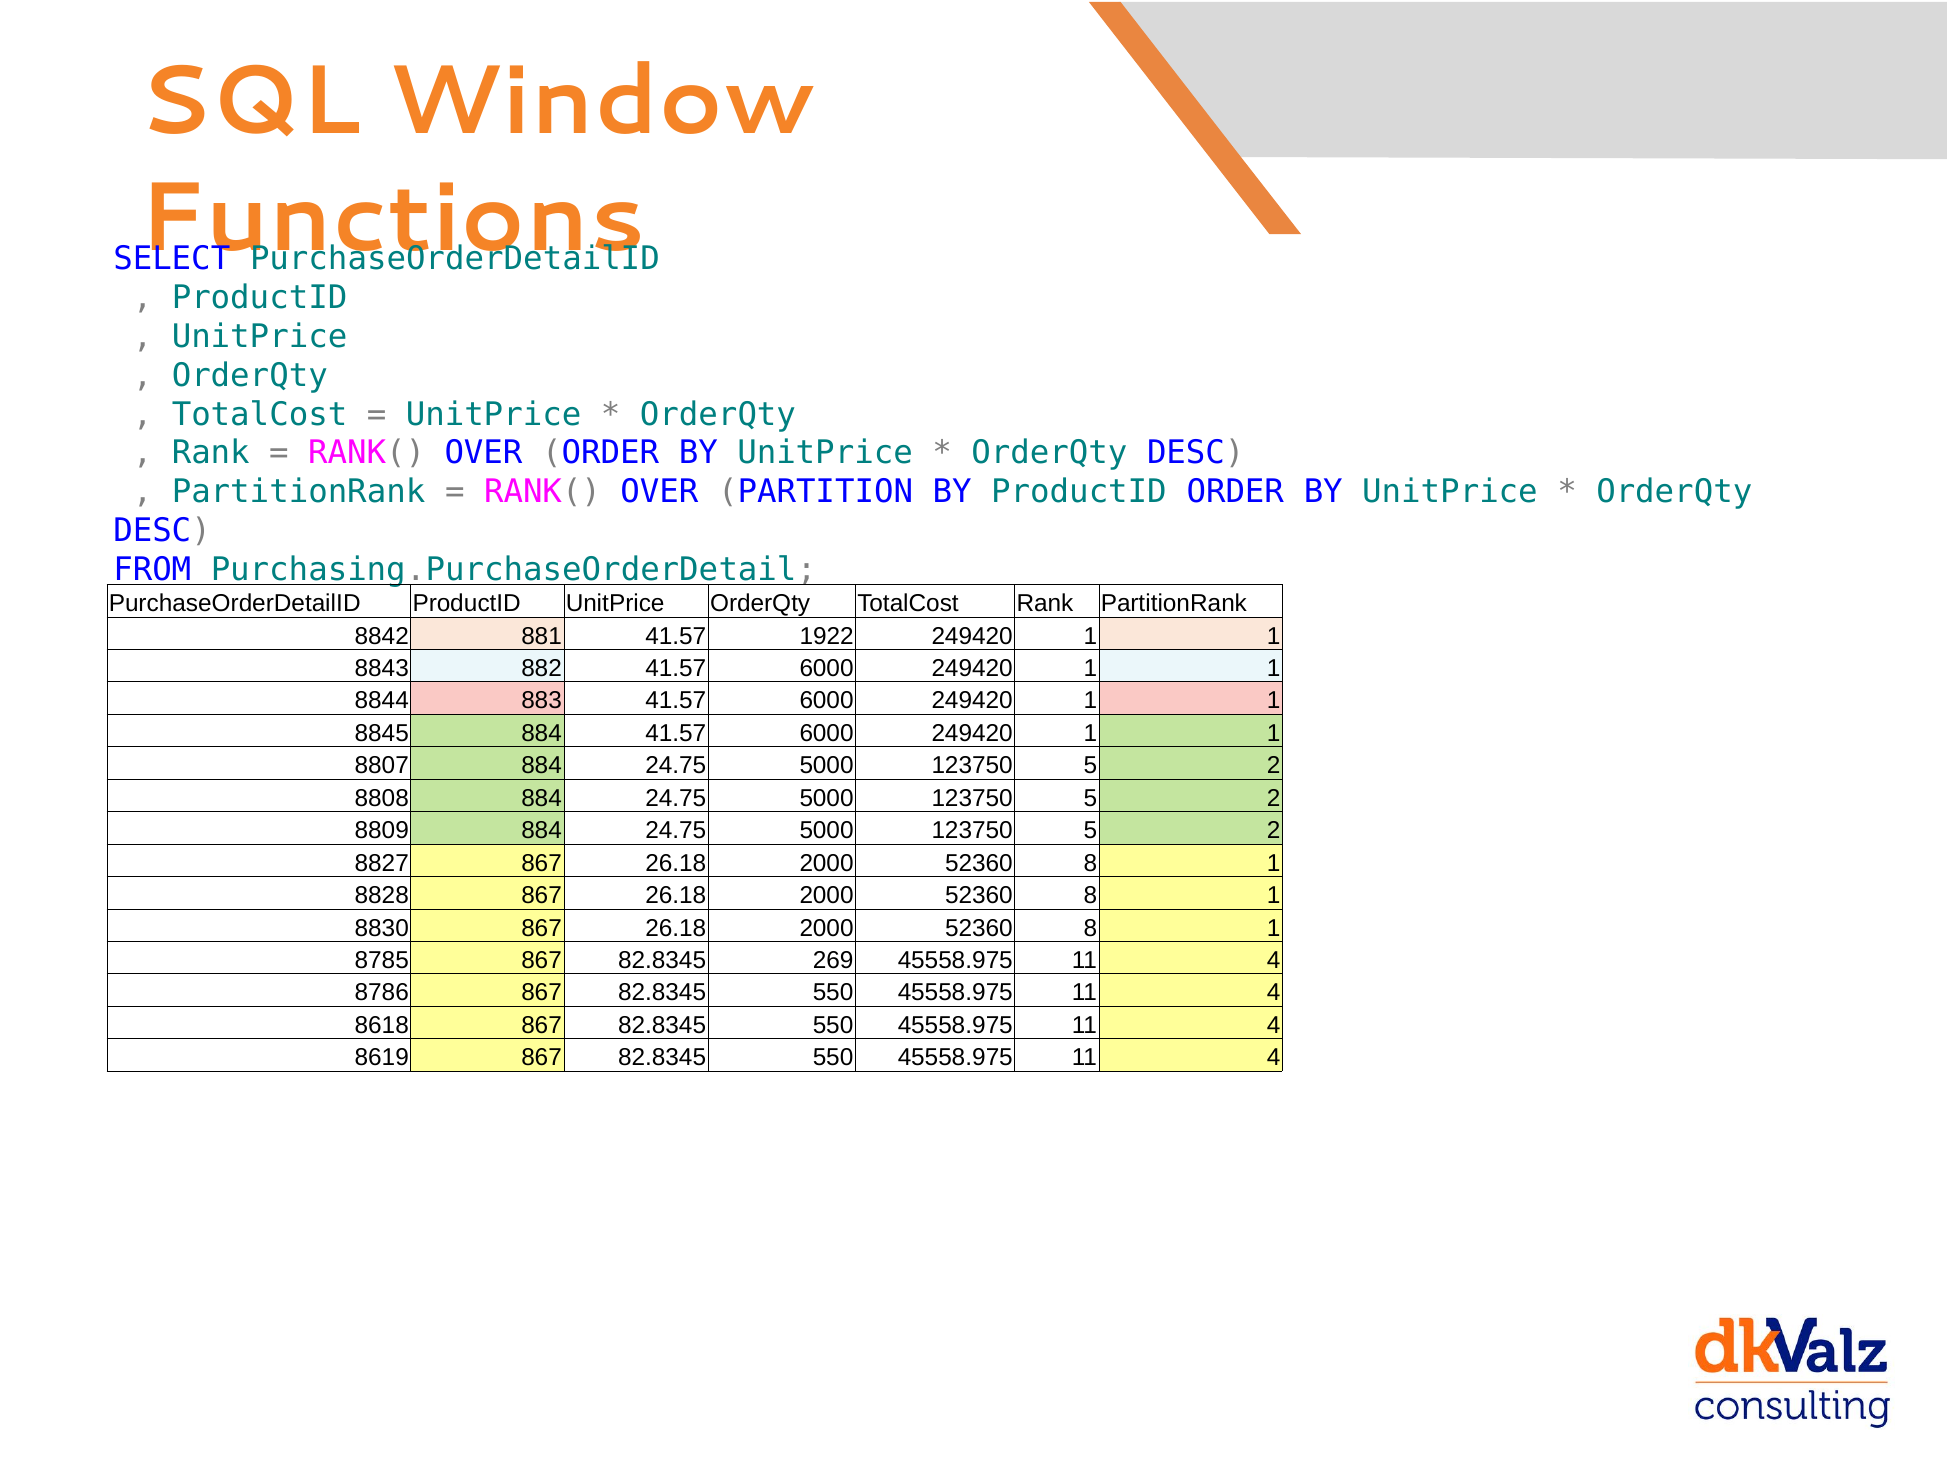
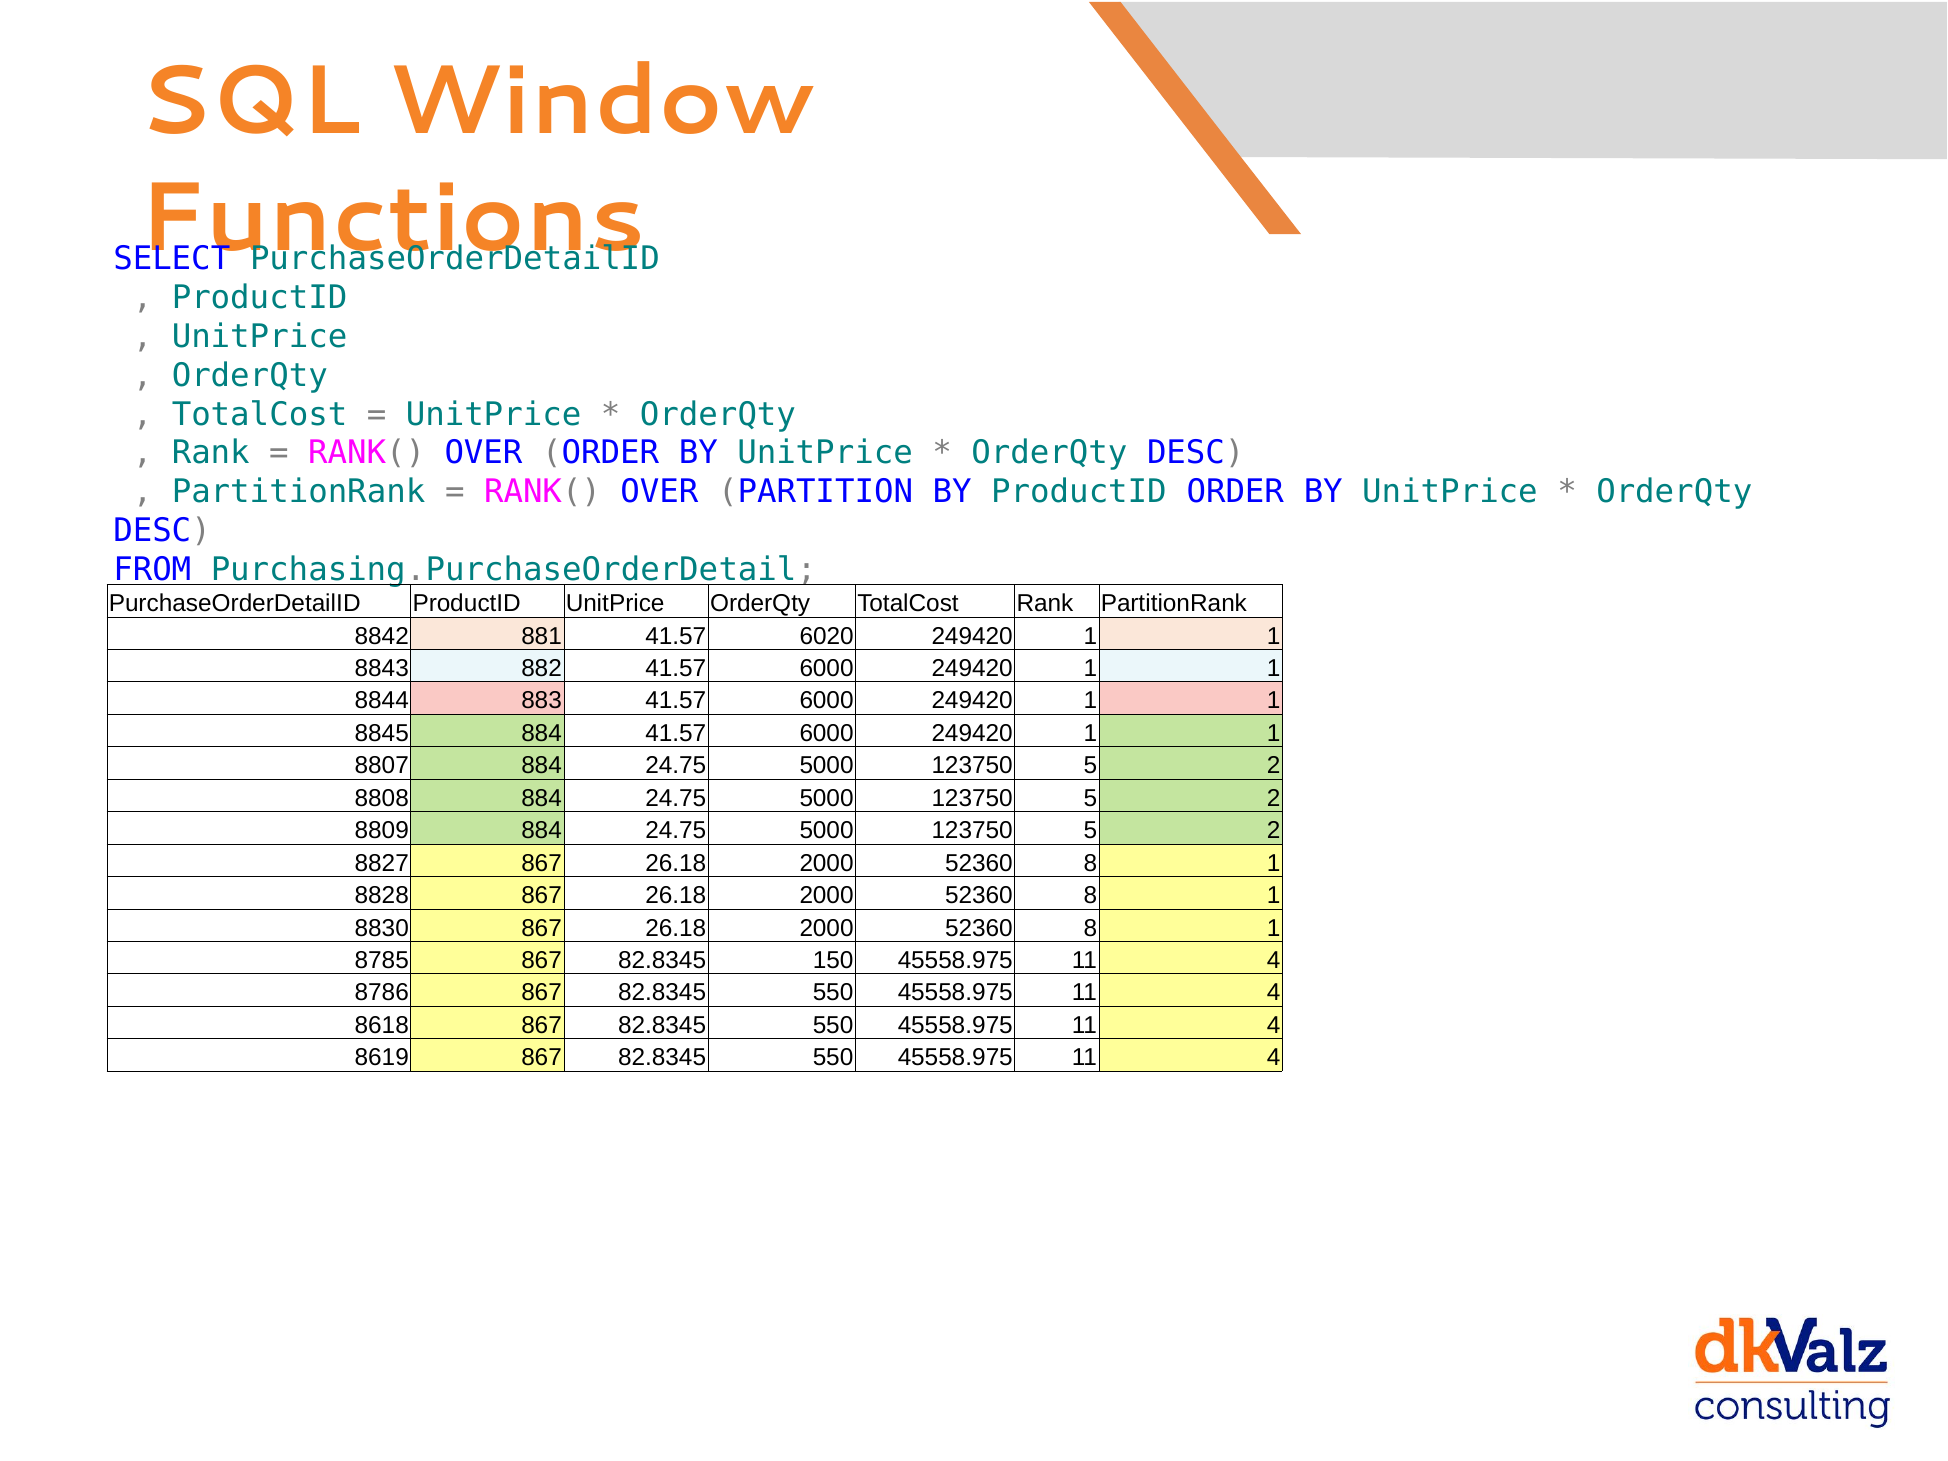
1922: 1922 -> 6020
269: 269 -> 150
